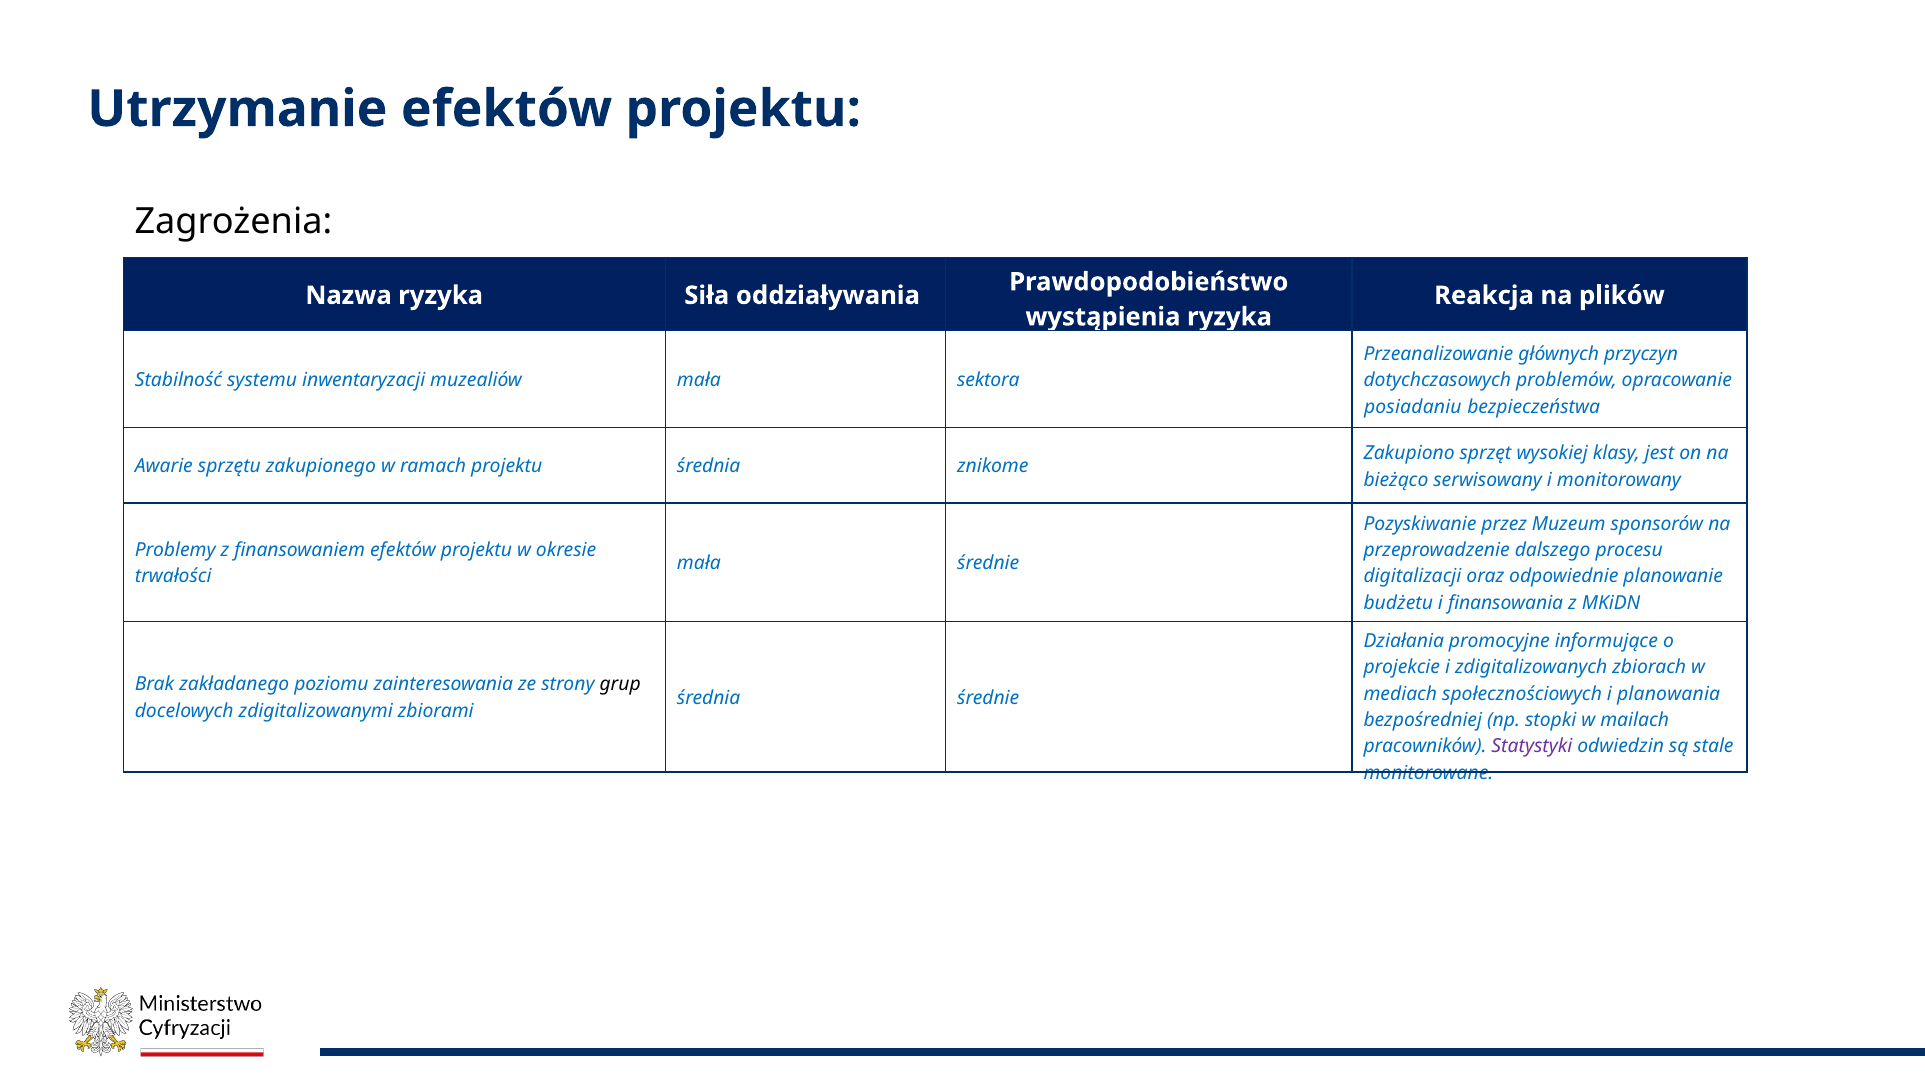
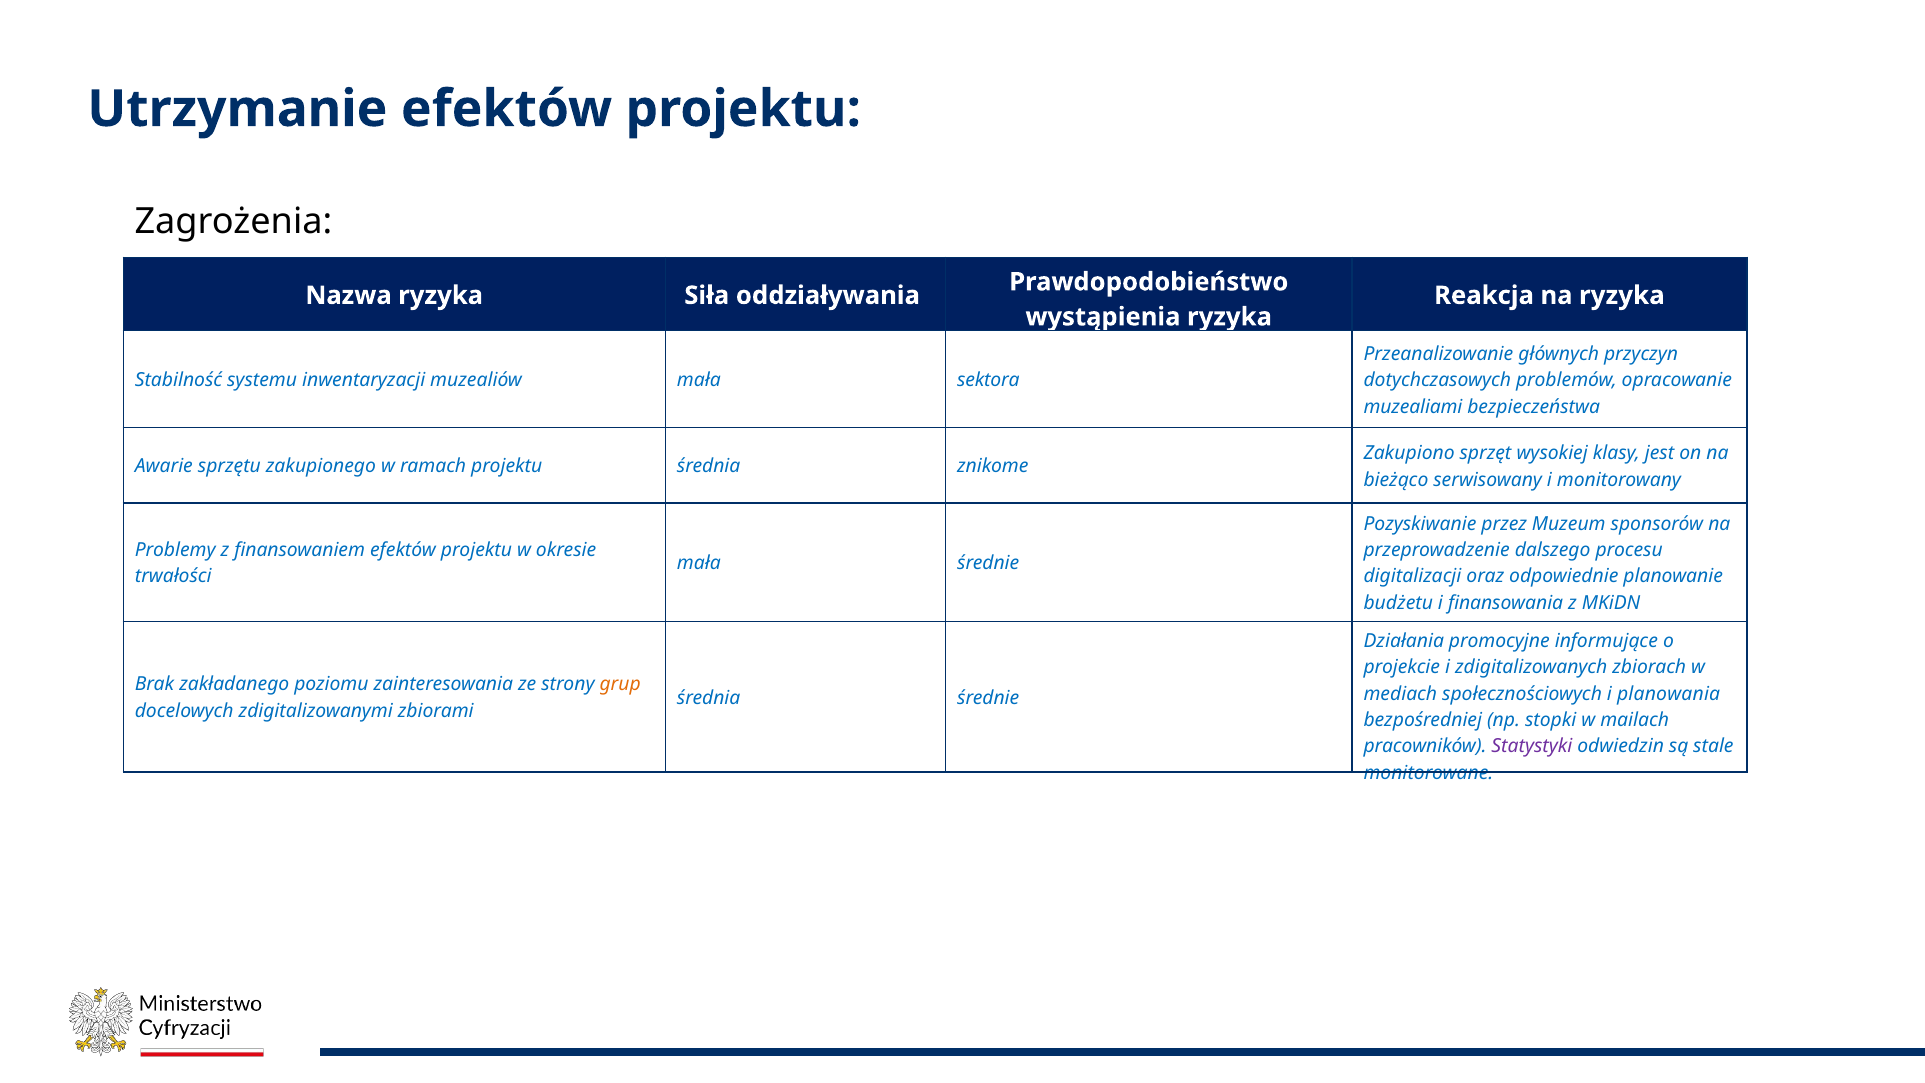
na plików: plików -> ryzyka
posiadaniu: posiadaniu -> muzealiami
grup colour: black -> orange
